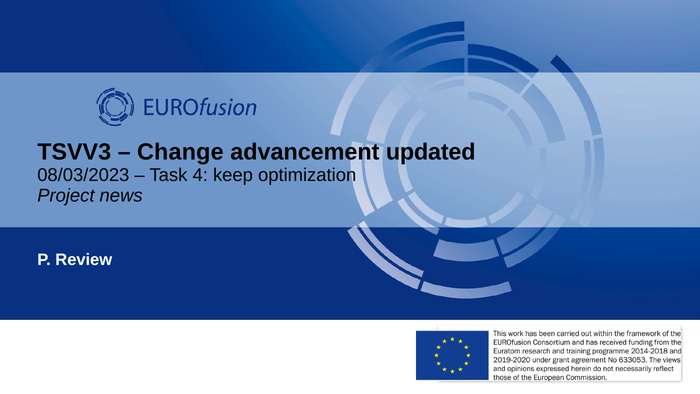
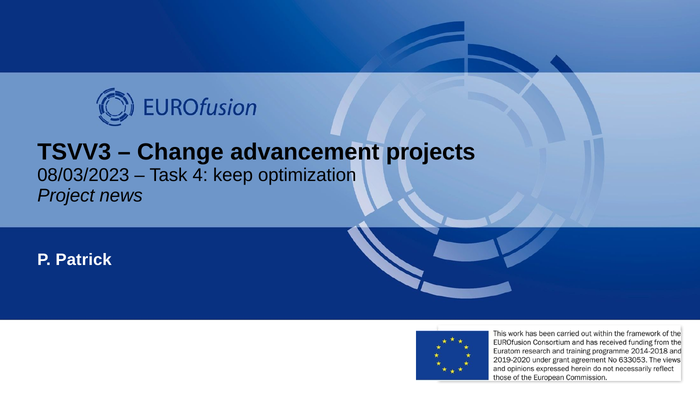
updated: updated -> projects
Review: Review -> Patrick
